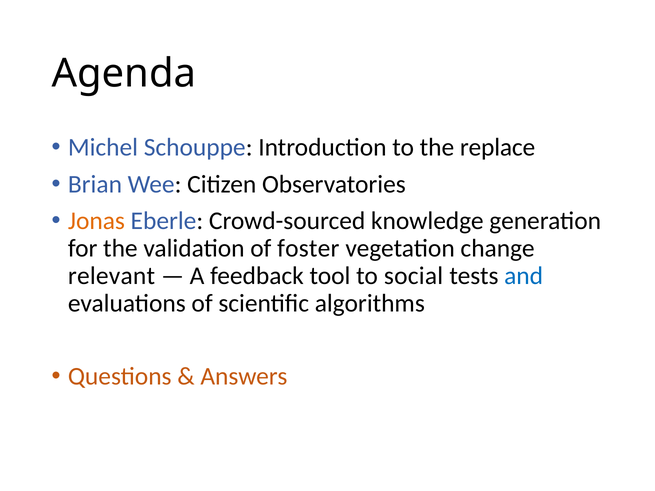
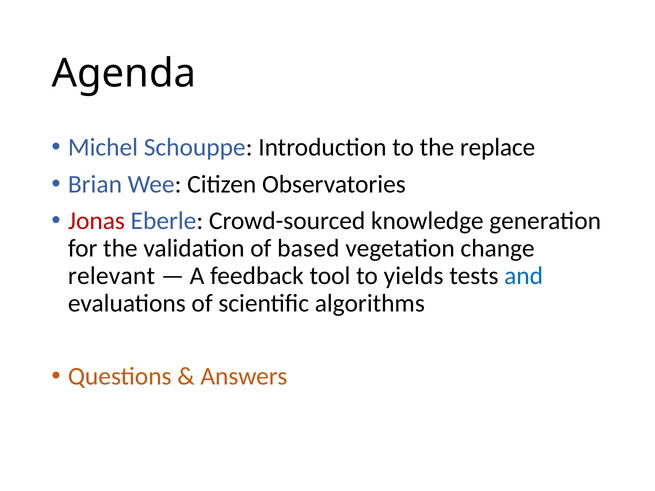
Jonas colour: orange -> red
foster: foster -> based
social: social -> yields
